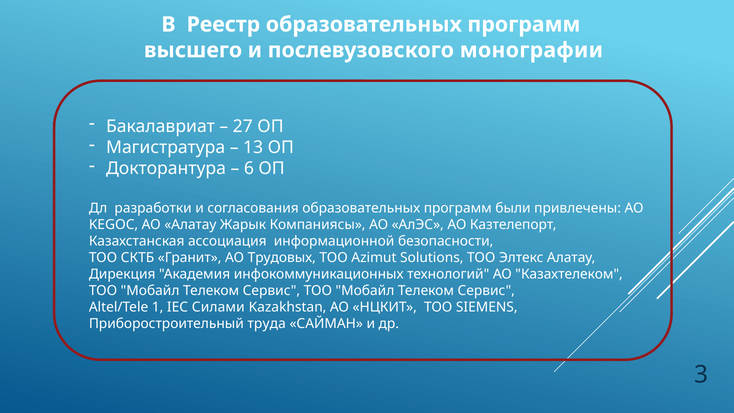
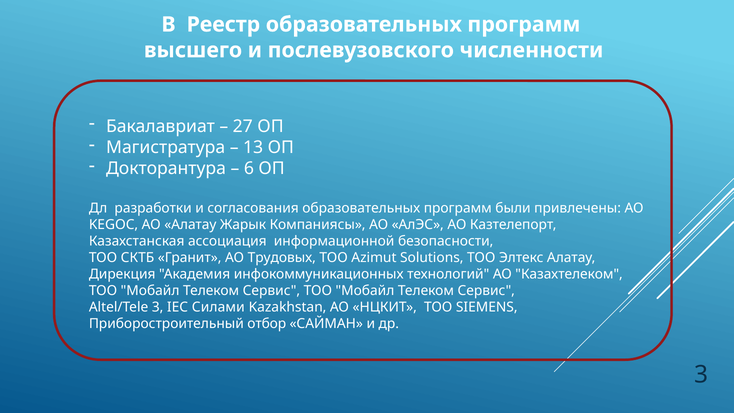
монографии: монографии -> численности
Altel/Tele 1: 1 -> 3
труда: труда -> отбор
